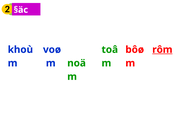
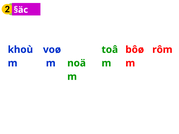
rôm underline: present -> none
